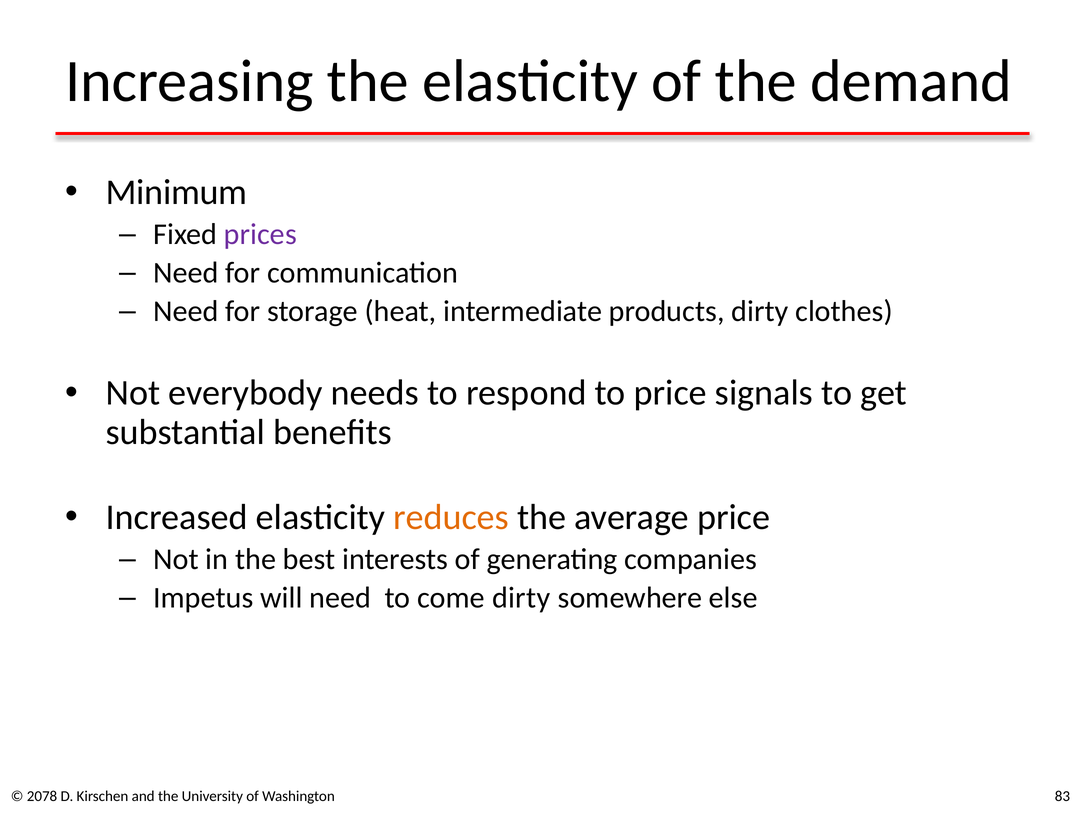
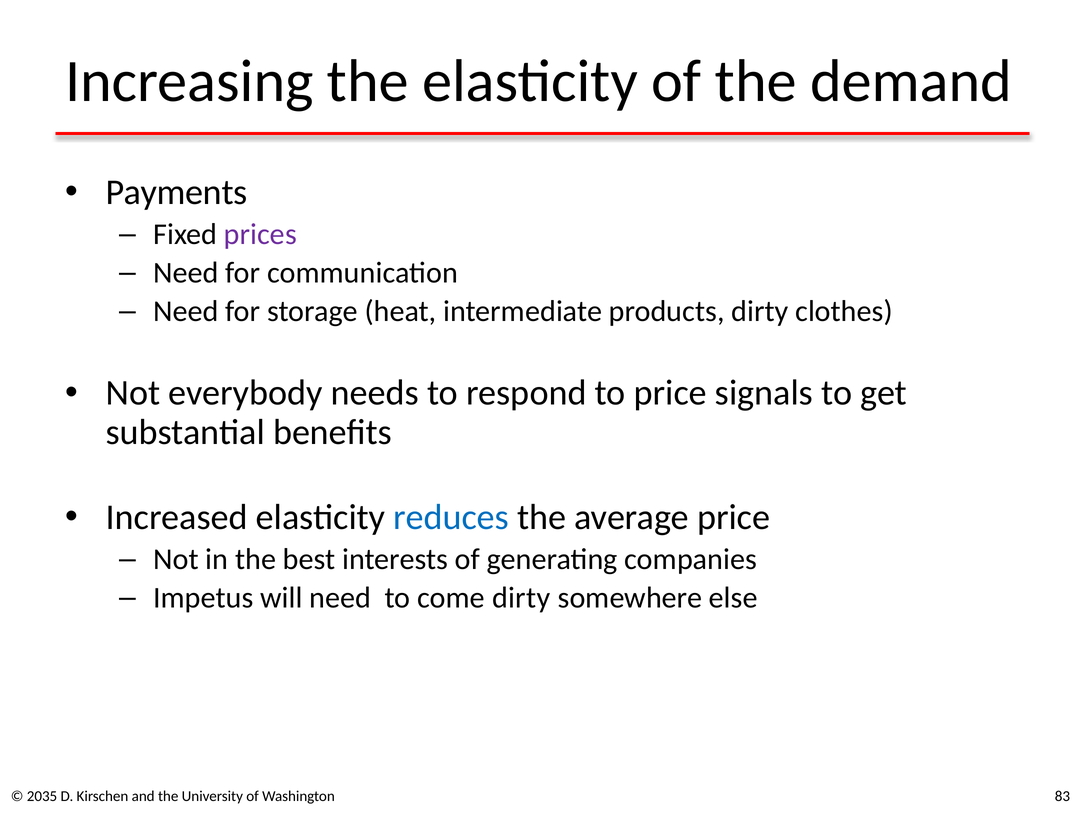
Minimum: Minimum -> Payments
reduces colour: orange -> blue
2078: 2078 -> 2035
